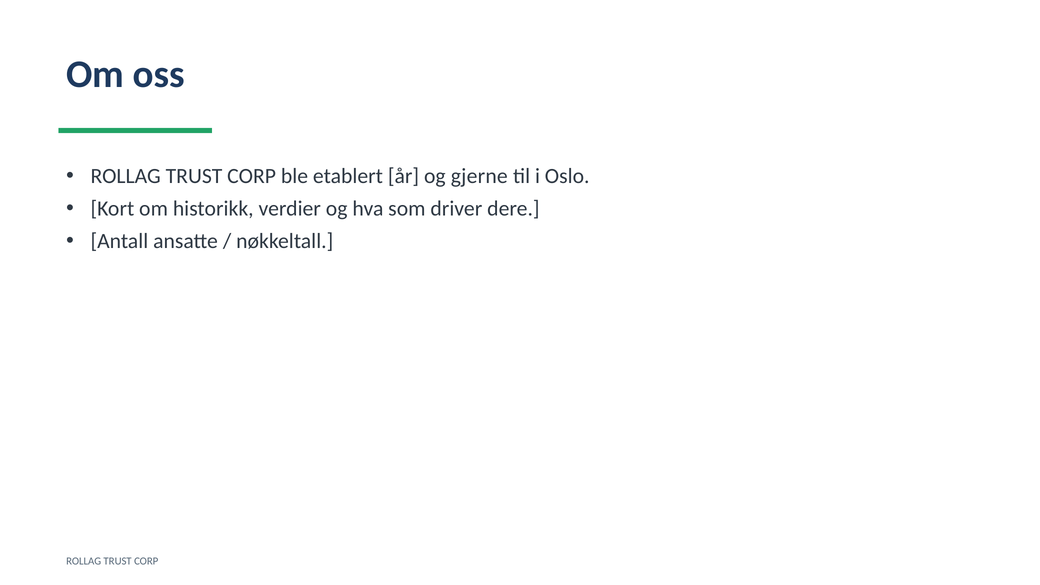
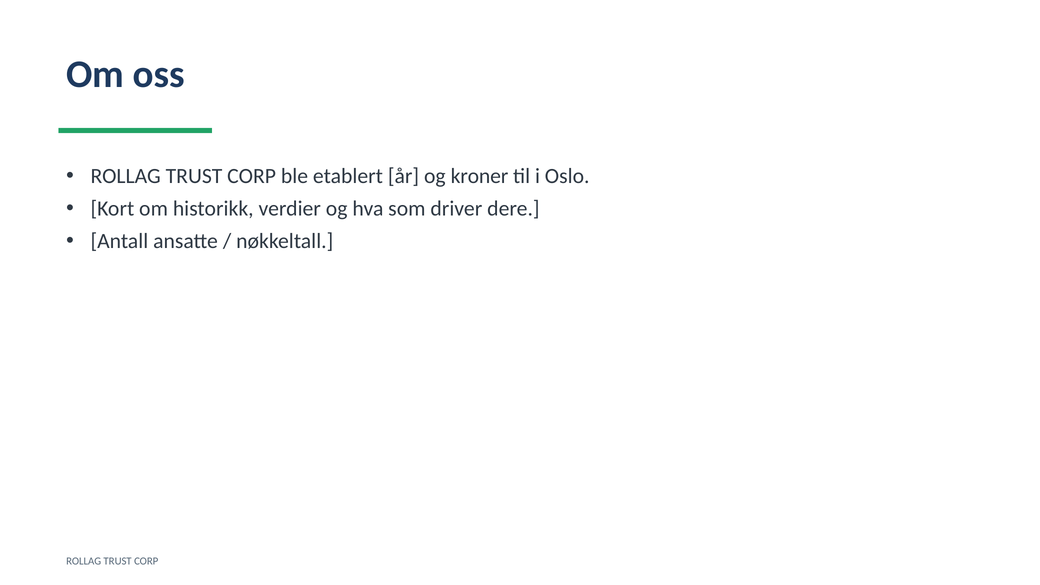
gjerne: gjerne -> kroner
